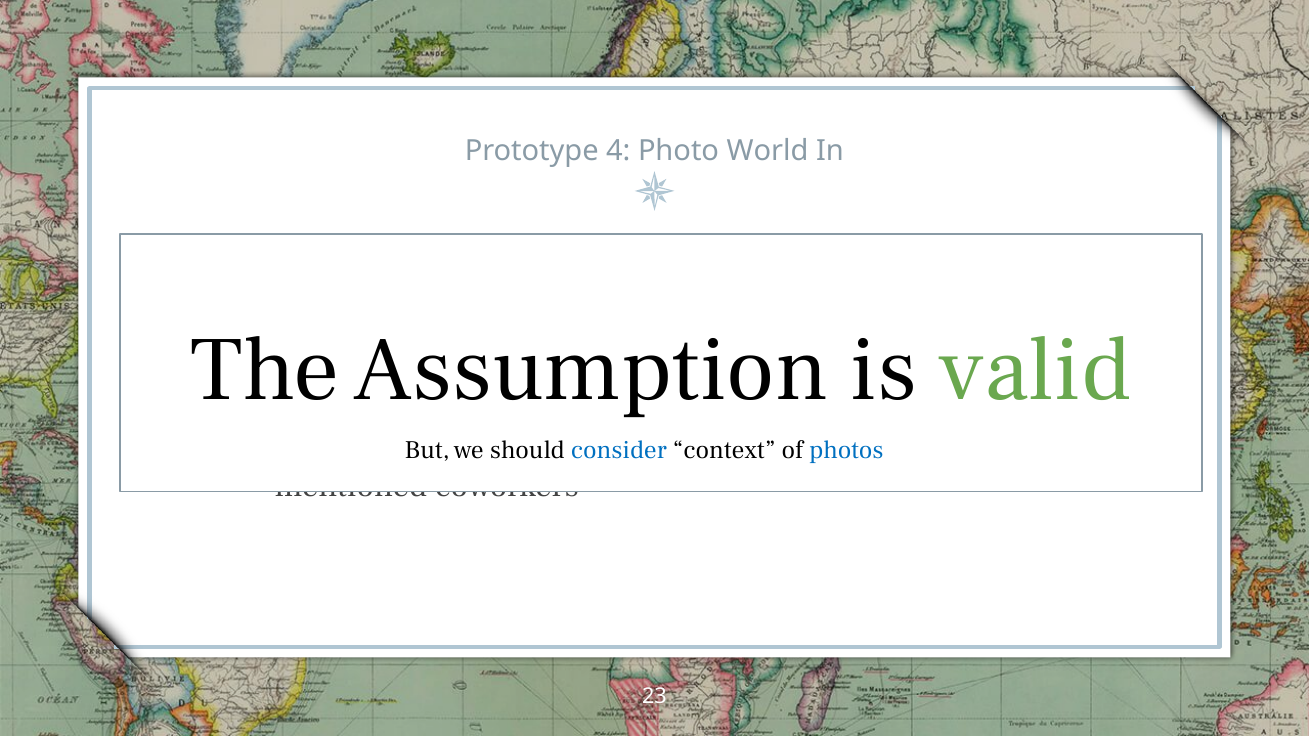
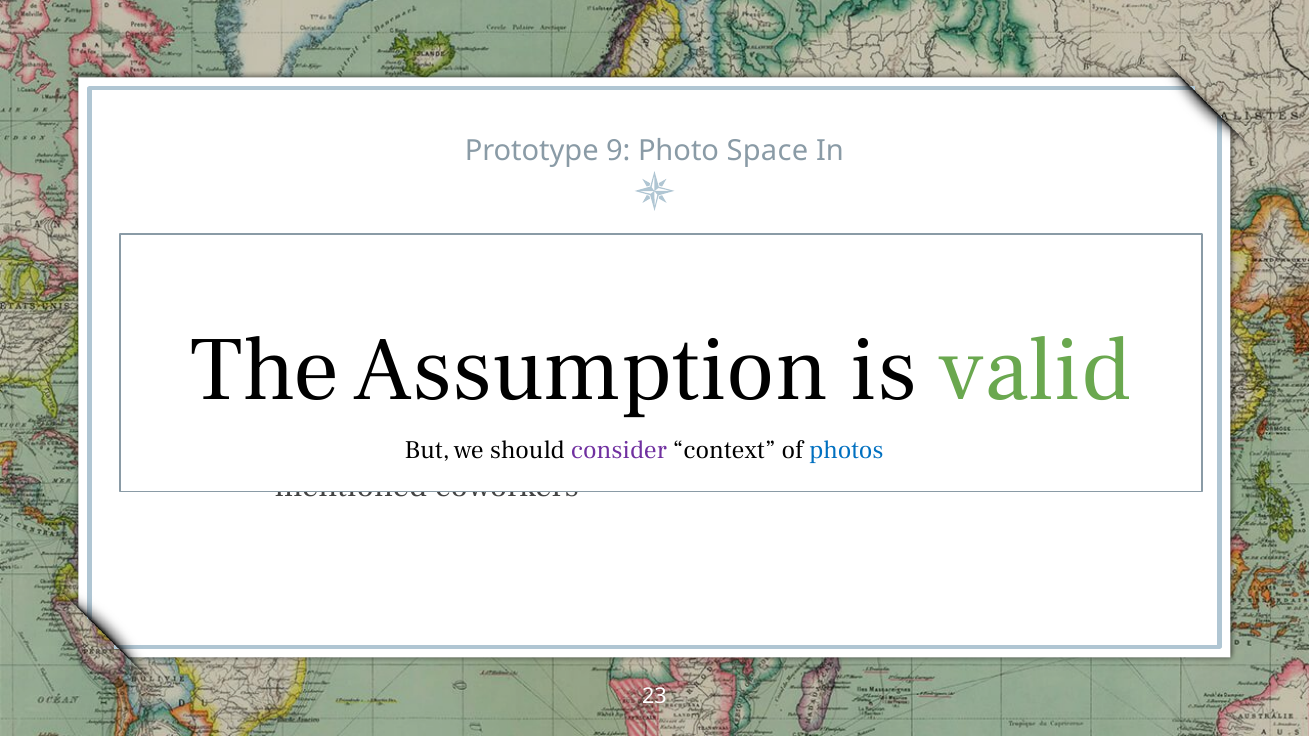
4: 4 -> 9
World: World -> Space
consider colour: blue -> purple
